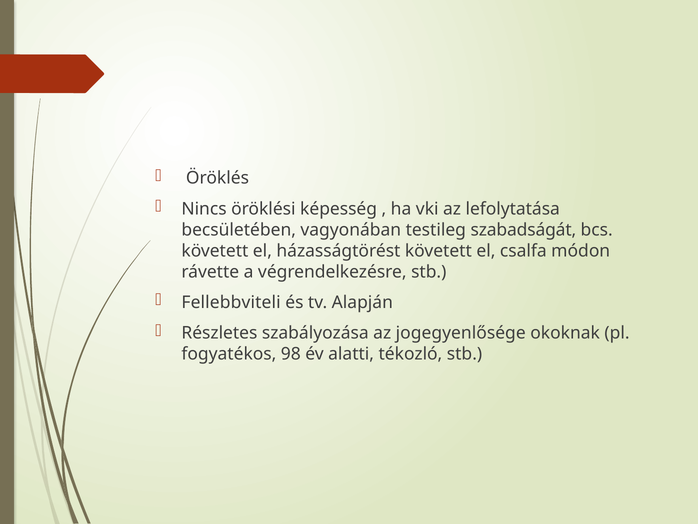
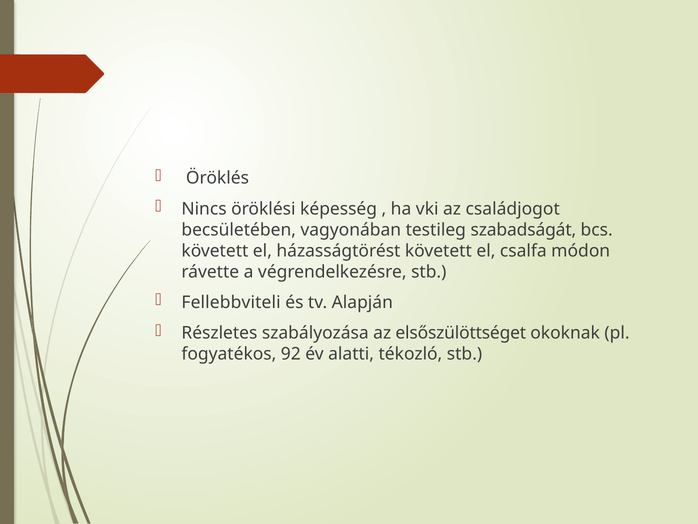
lefolytatása: lefolytatása -> családjogot
jogegyenlősége: jogegyenlősége -> elsőszülöttséget
98: 98 -> 92
